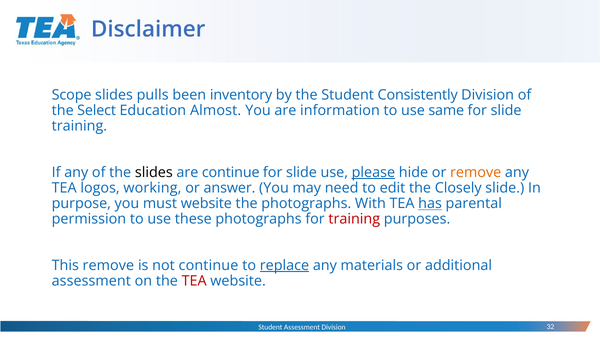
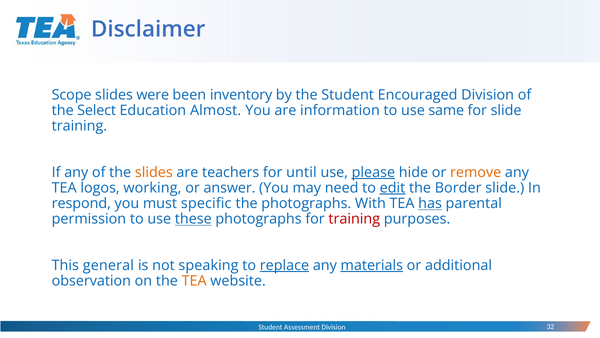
pulls: pulls -> were
Consistently: Consistently -> Encouraged
slides at (154, 172) colour: black -> orange
are continue: continue -> teachers
slide at (301, 172): slide -> until
edit underline: none -> present
Closely: Closely -> Border
purpose: purpose -> respond
must website: website -> specific
these underline: none -> present
This remove: remove -> general
not continue: continue -> speaking
materials underline: none -> present
assessment at (91, 280): assessment -> observation
TEA at (194, 280) colour: red -> orange
